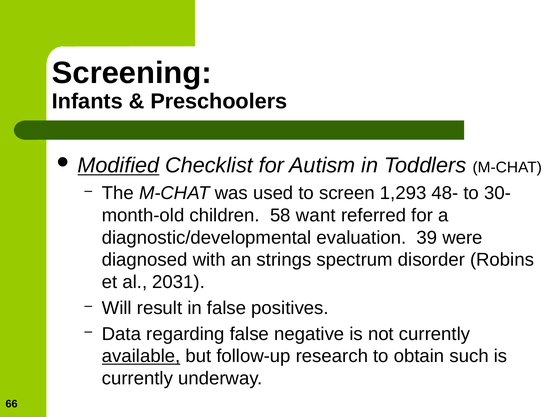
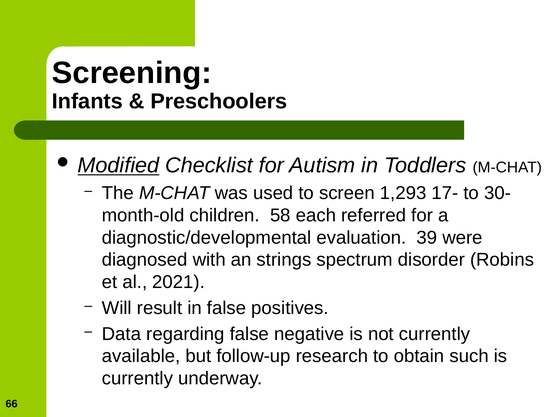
48-: 48- -> 17-
want: want -> each
2031: 2031 -> 2021
available underline: present -> none
